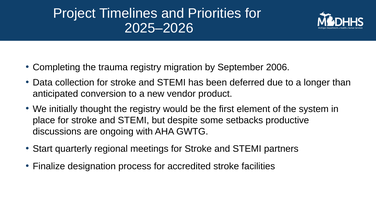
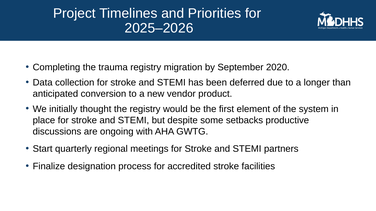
2006: 2006 -> 2020
